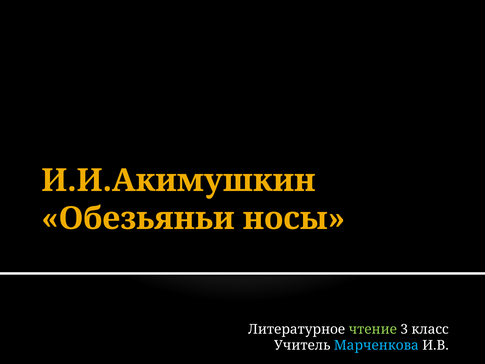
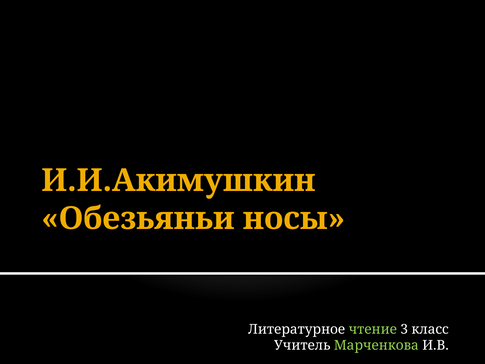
Марченкова colour: light blue -> light green
